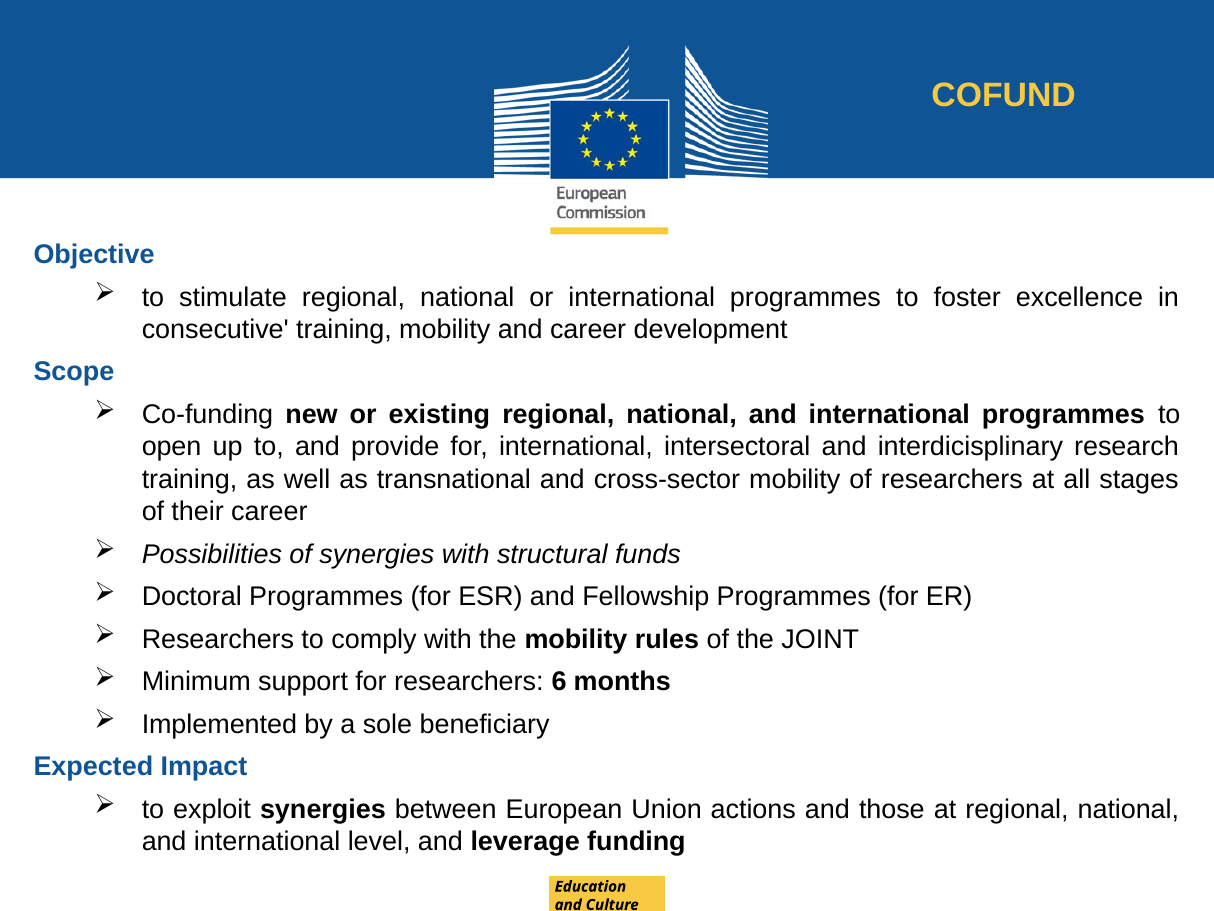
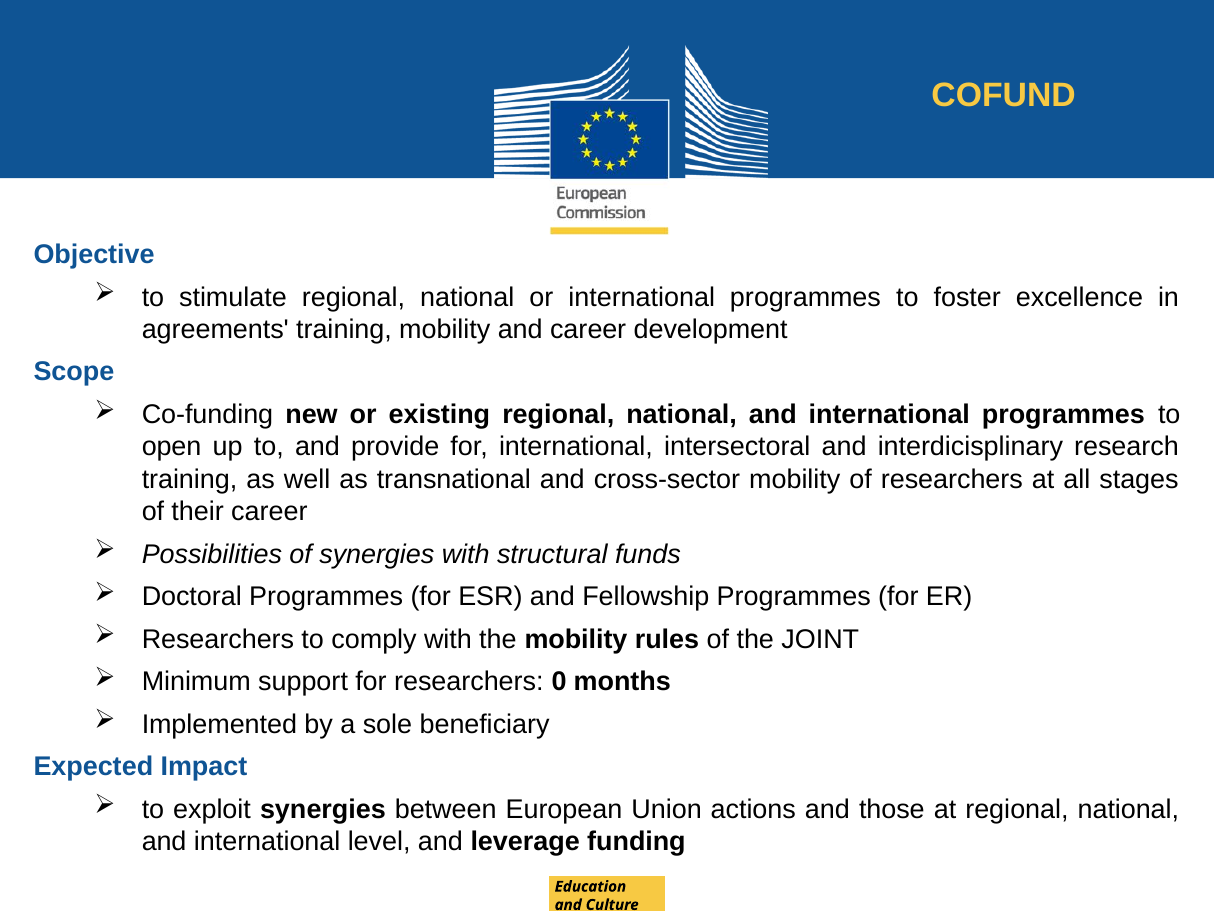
consecutive: consecutive -> agreements
6: 6 -> 0
